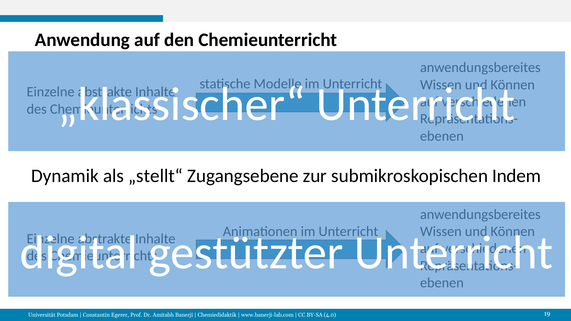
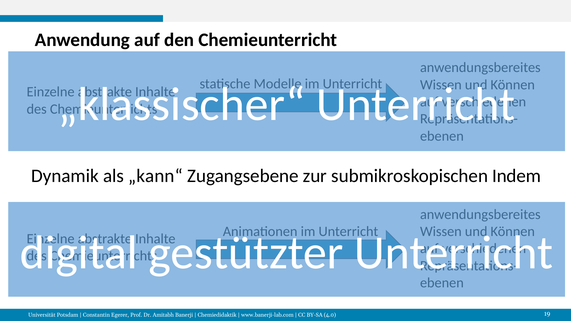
„stellt“: „stellt“ -> „kann“
